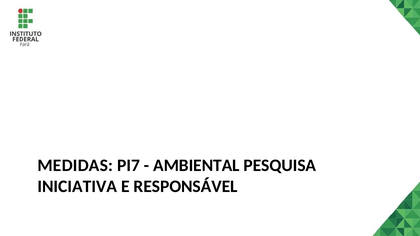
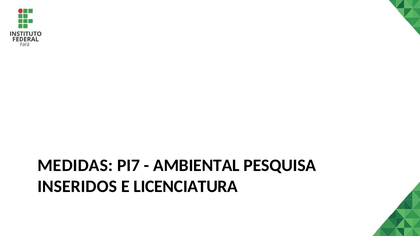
INICIATIVA: INICIATIVA -> INSERIDOS
RESPONSÁVEL: RESPONSÁVEL -> LICENCIATURA
